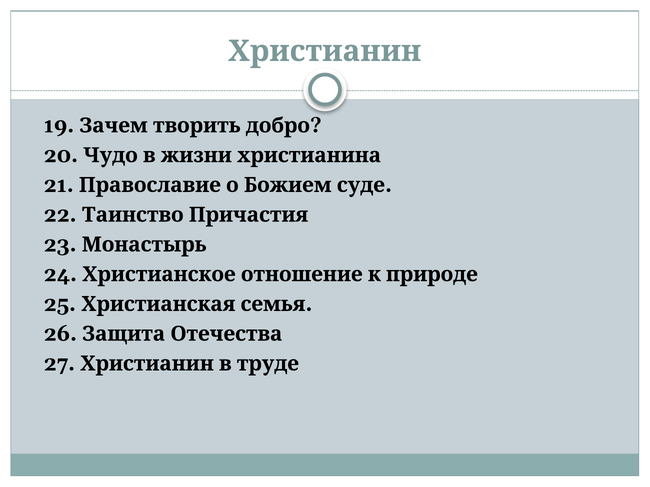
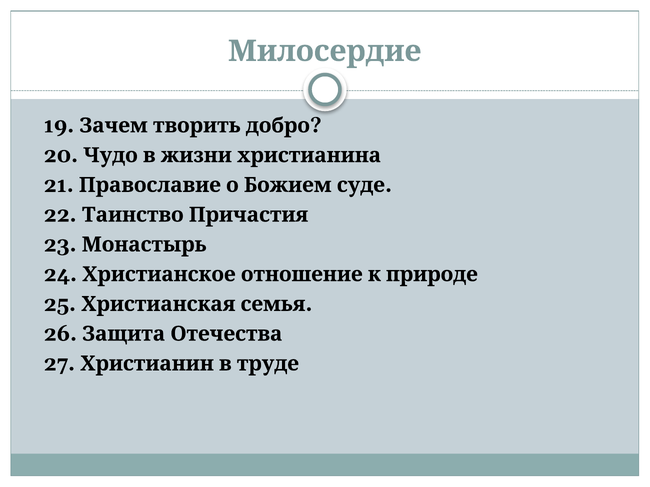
Христианин at (325, 51): Христианин -> Милосердие
